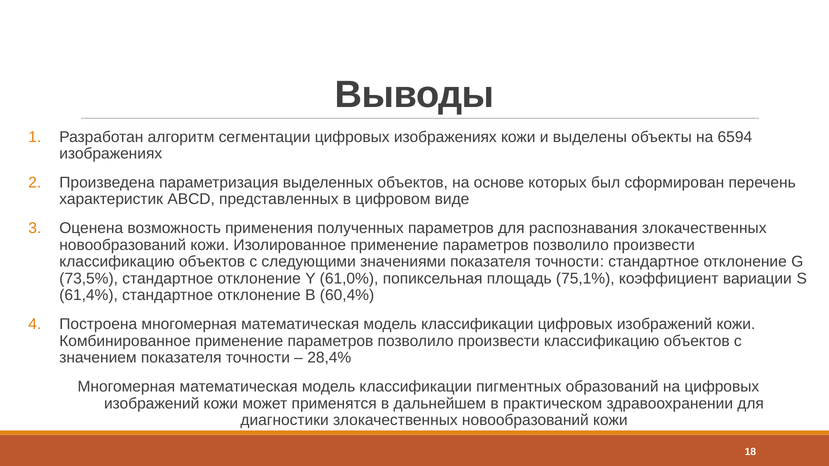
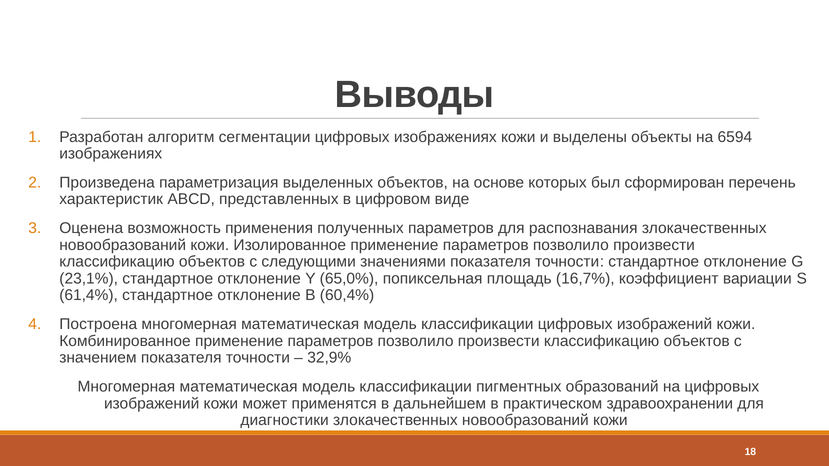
73,5%: 73,5% -> 23,1%
61,0%: 61,0% -> 65,0%
75,1%: 75,1% -> 16,7%
28,4%: 28,4% -> 32,9%
